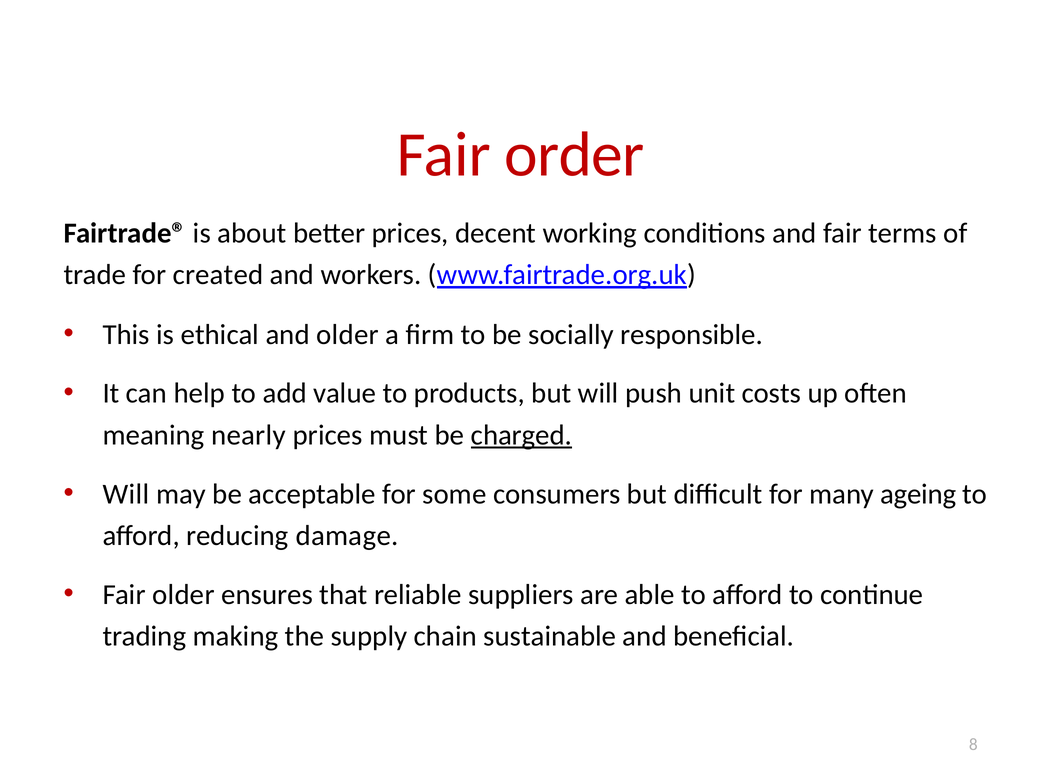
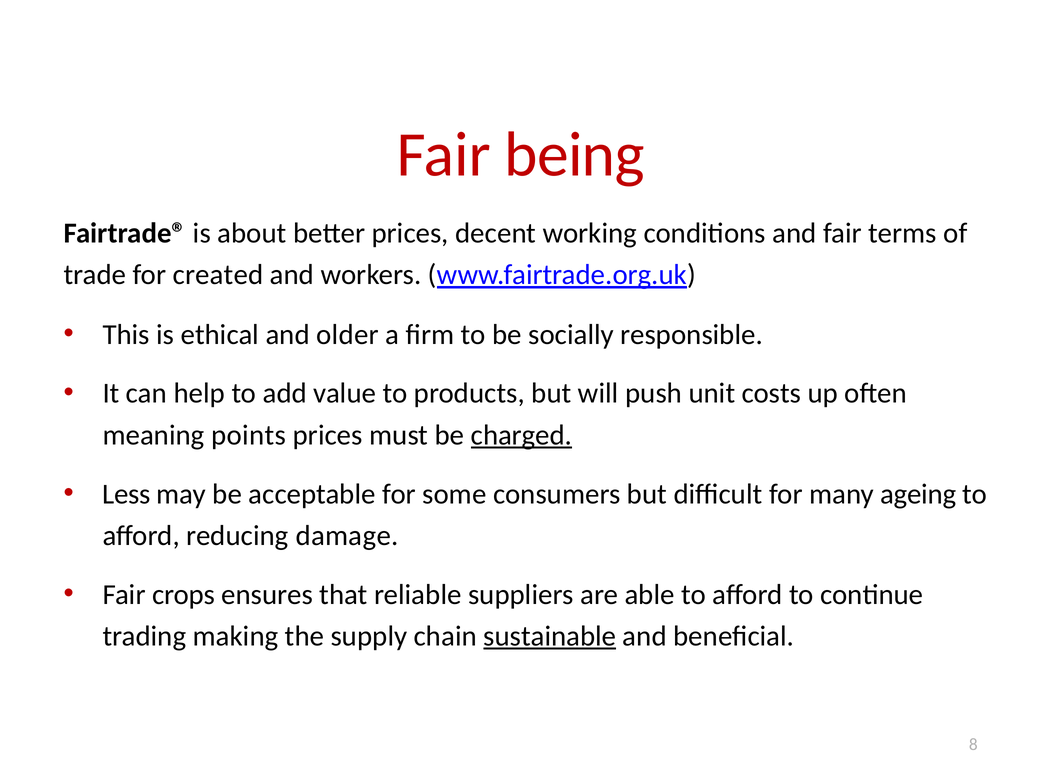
order: order -> being
nearly: nearly -> points
Will at (126, 494): Will -> Less
Fair older: older -> crops
sustainable underline: none -> present
